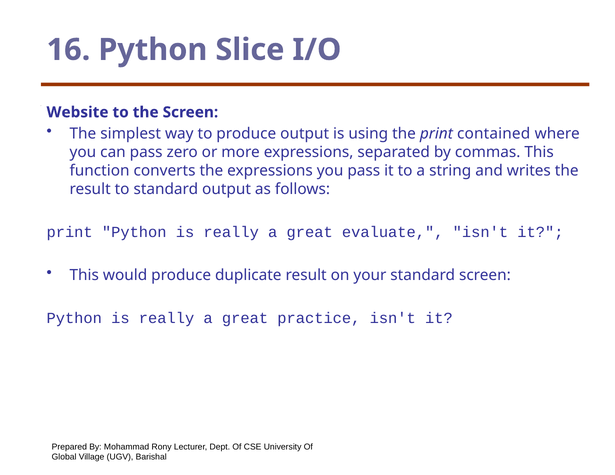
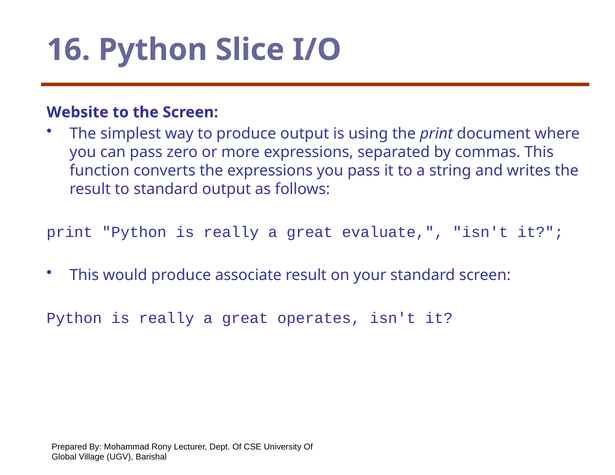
contained: contained -> document
duplicate: duplicate -> associate
practice: practice -> operates
